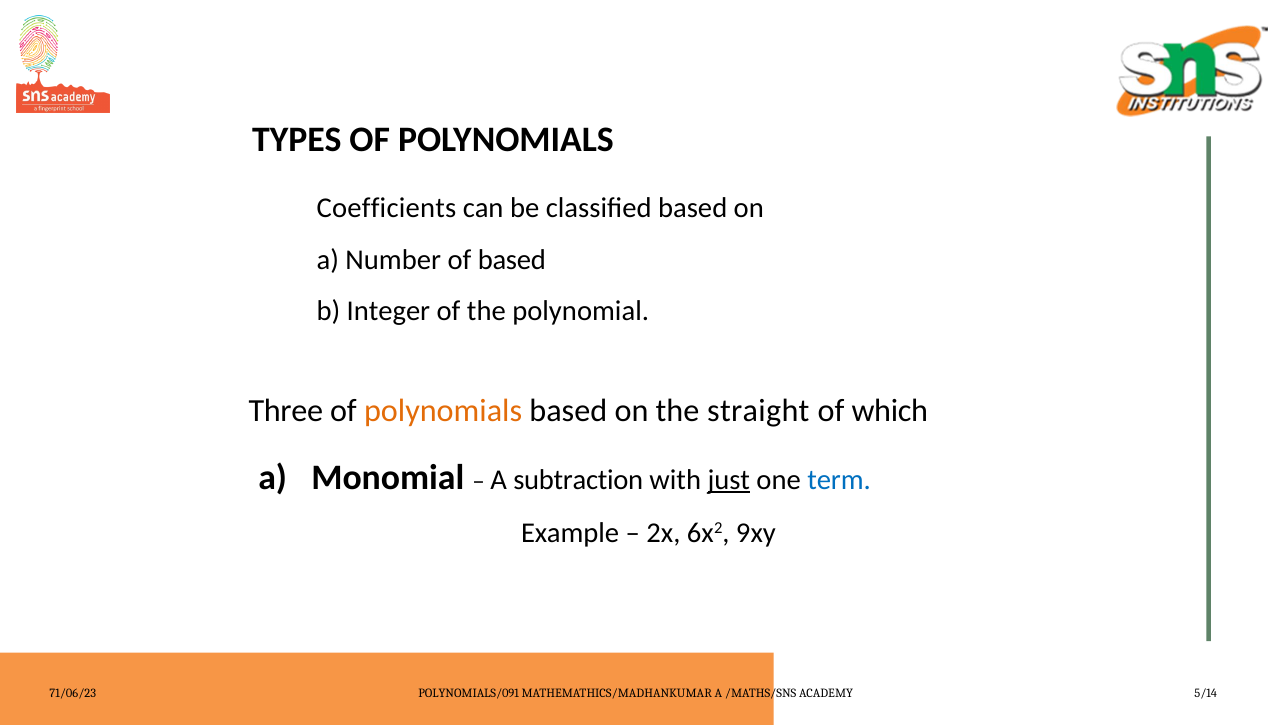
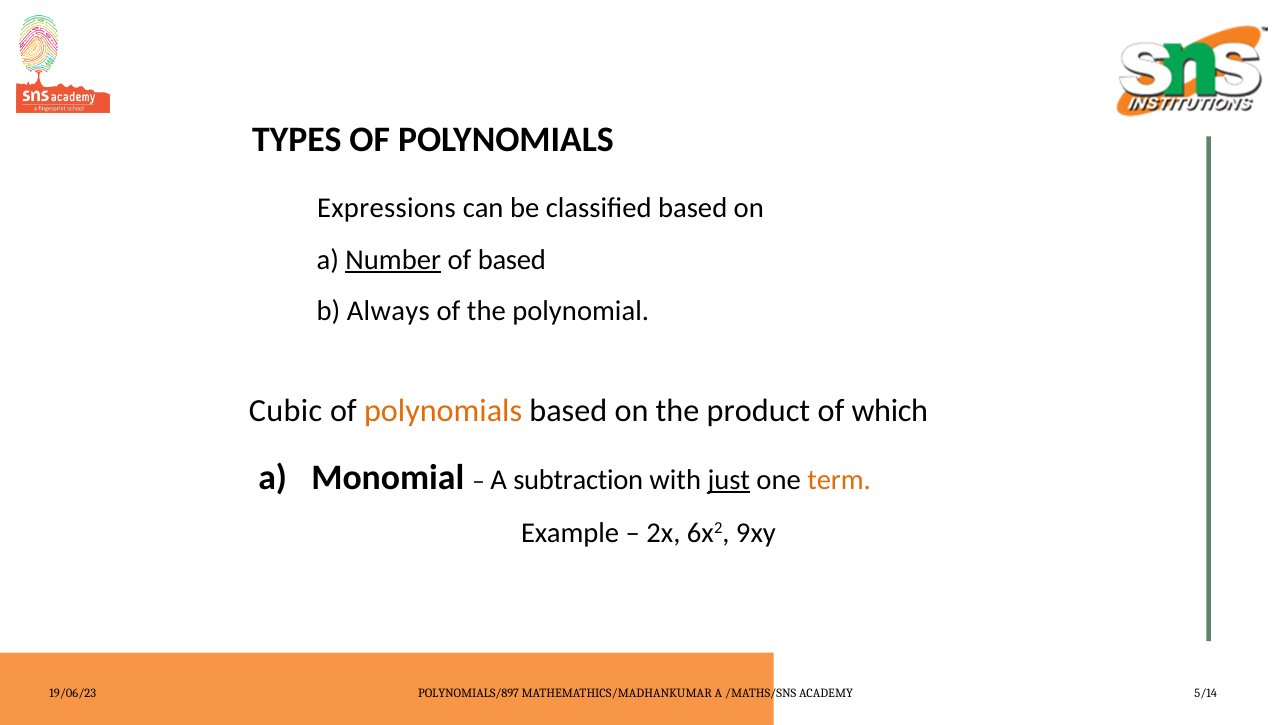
Coefficients: Coefficients -> Expressions
Number underline: none -> present
Integer: Integer -> Always
Three: Three -> Cubic
straight: straight -> product
term colour: blue -> orange
71/06/23: 71/06/23 -> 19/06/23
POLYNOMIALS/091: POLYNOMIALS/091 -> POLYNOMIALS/897
